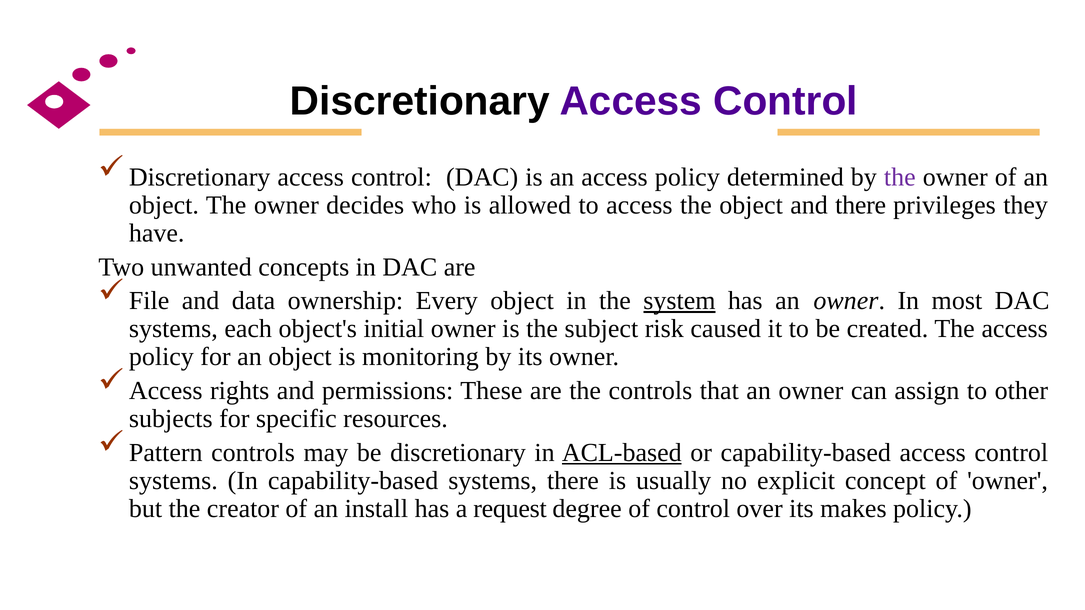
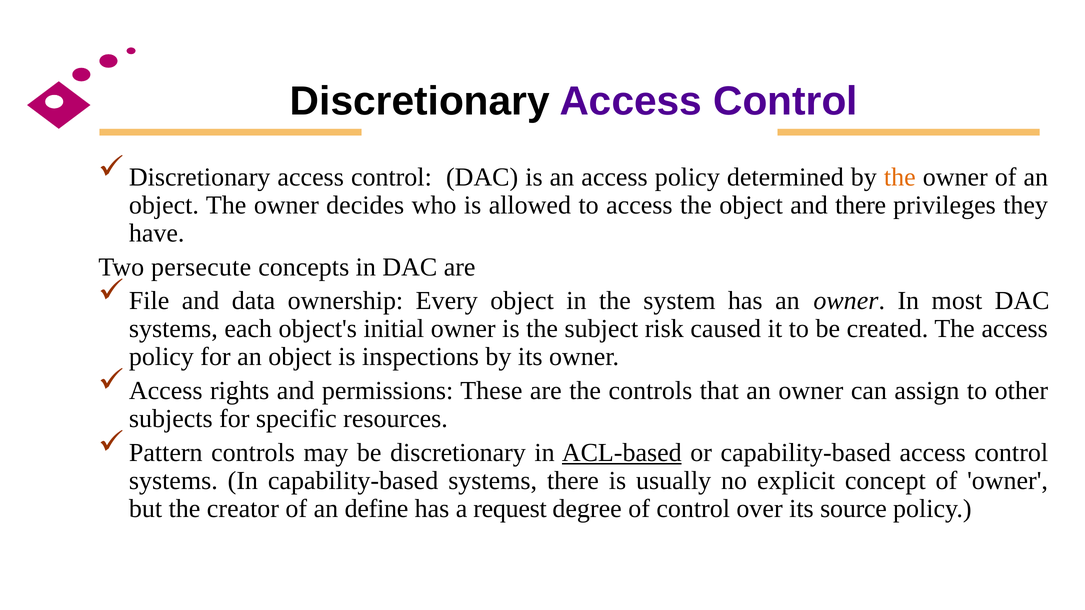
the at (900, 177) colour: purple -> orange
unwanted: unwanted -> persecute
system underline: present -> none
monitoring: monitoring -> inspections
install: install -> define
makes: makes -> source
